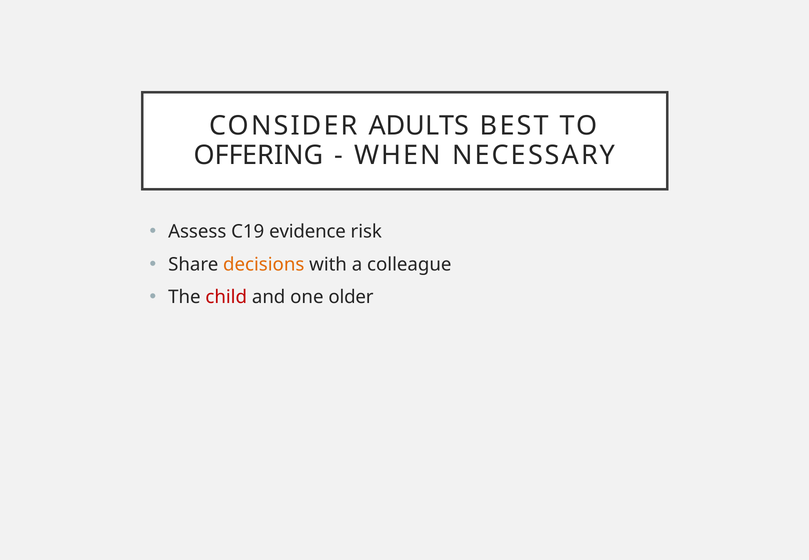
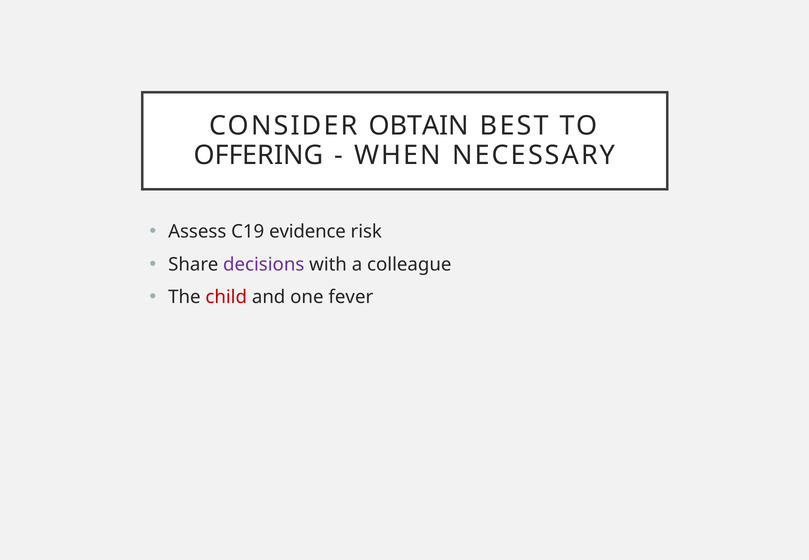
ADULTS: ADULTS -> OBTAIN
decisions colour: orange -> purple
older: older -> fever
